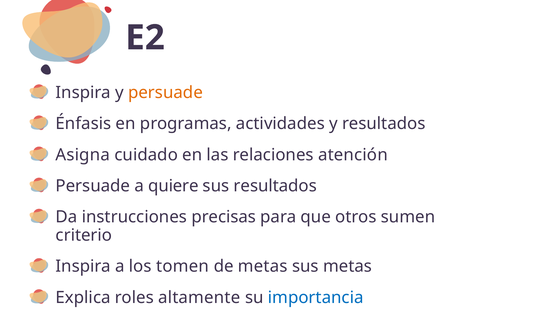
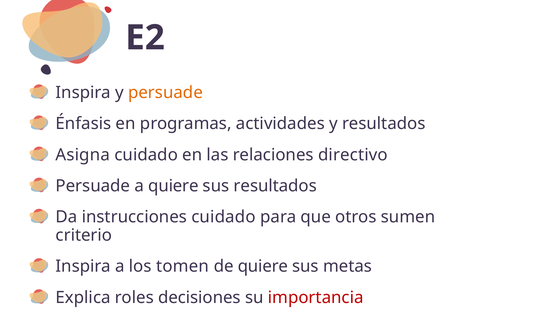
atención: atención -> directivo
instrucciones precisas: precisas -> cuidado
de metas: metas -> quiere
altamente: altamente -> decisiones
importancia colour: blue -> red
